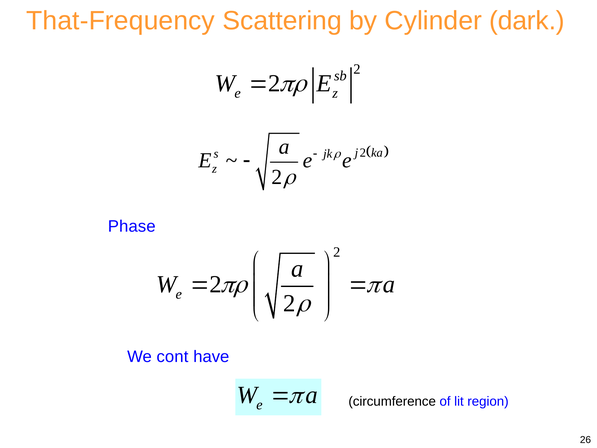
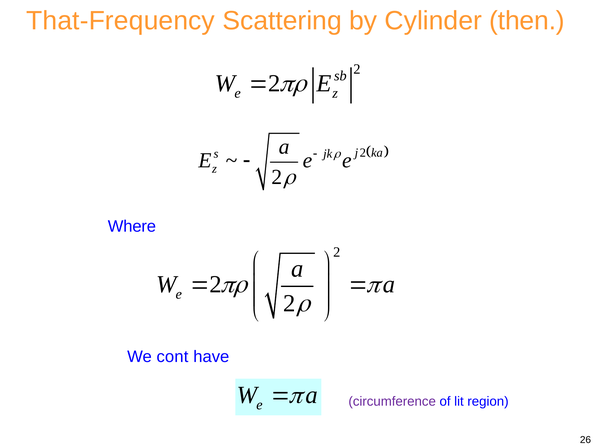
Cylinder dark: dark -> then
Phase: Phase -> Where
circumference colour: black -> purple
